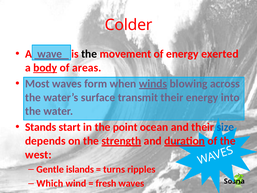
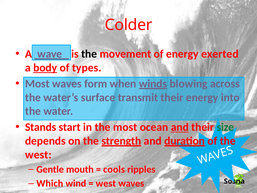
areas: areas -> types
the point: point -> most
and at (180, 127) underline: none -> present
size colour: blue -> green
islands: islands -> mouth
turns: turns -> cools
fresh at (106, 183): fresh -> west
